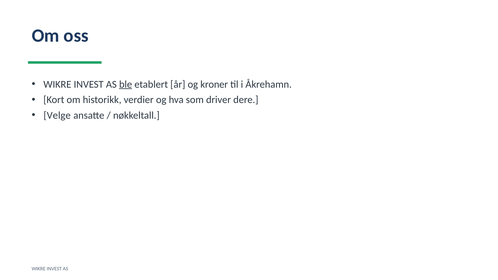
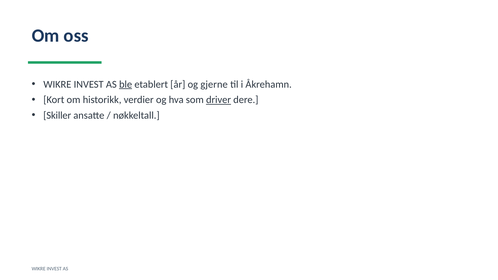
kroner: kroner -> gjerne
driver underline: none -> present
Velge: Velge -> Skiller
